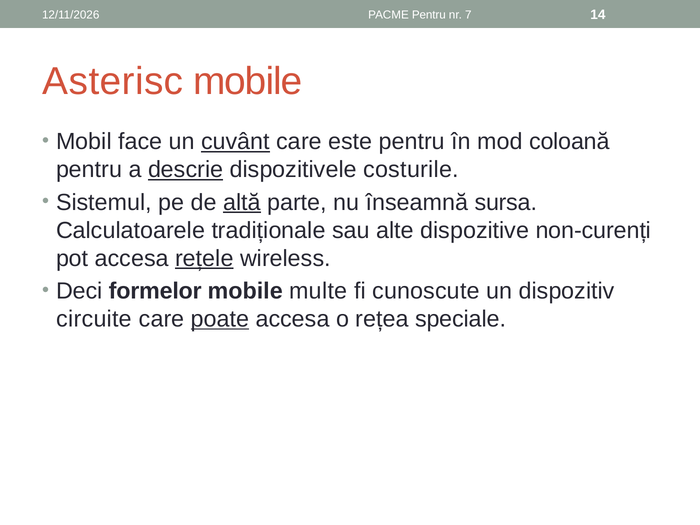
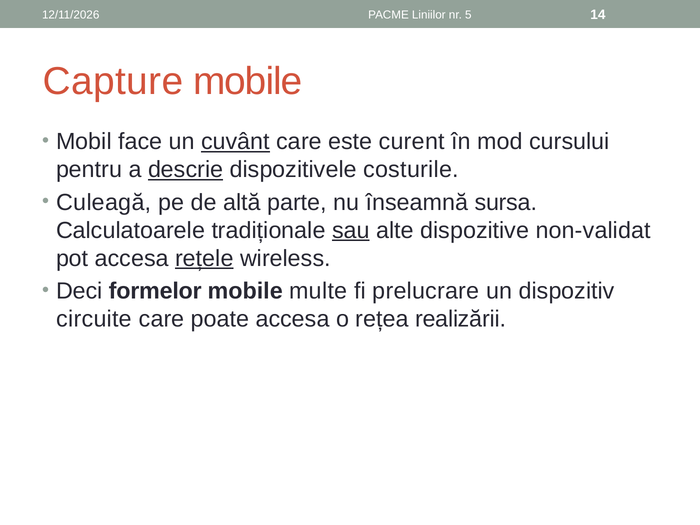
PACME Pentru: Pentru -> Liniilor
7: 7 -> 5
Asterisc: Asterisc -> Capture
este pentru: pentru -> curent
coloană: coloană -> cursului
Sistemul: Sistemul -> Culeagă
altă underline: present -> none
sau underline: none -> present
non-curenți: non-curenți -> non-validat
cunoscute: cunoscute -> prelucrare
poate underline: present -> none
speciale: speciale -> realizării
